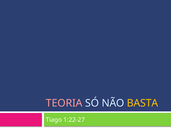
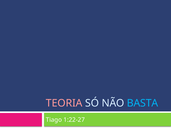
BASTA colour: yellow -> light blue
